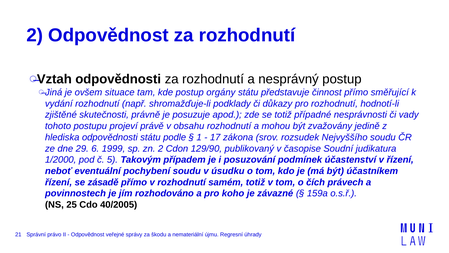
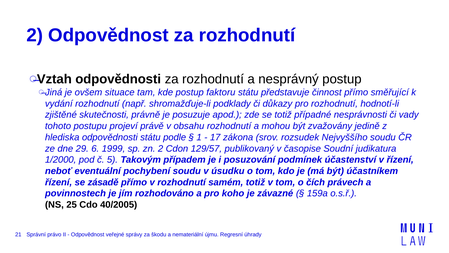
orgány: orgány -> faktoru
129/90: 129/90 -> 129/57
